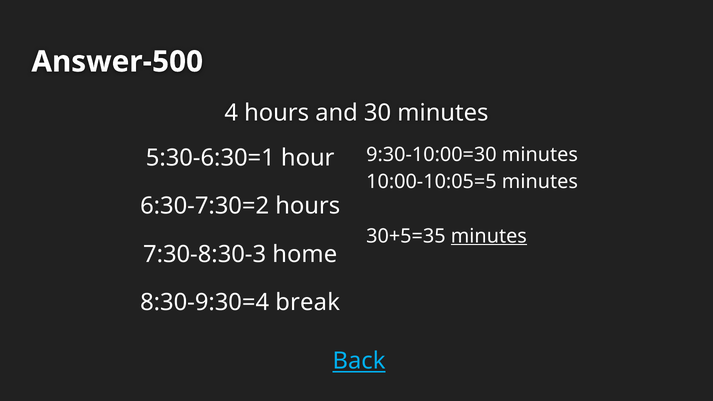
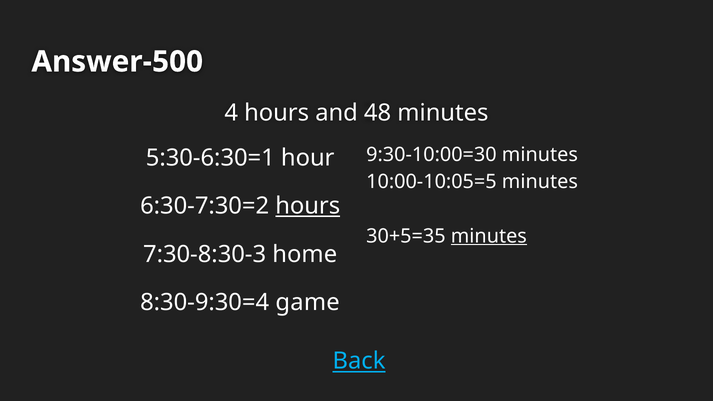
30: 30 -> 48
hours at (308, 206) underline: none -> present
break: break -> game
